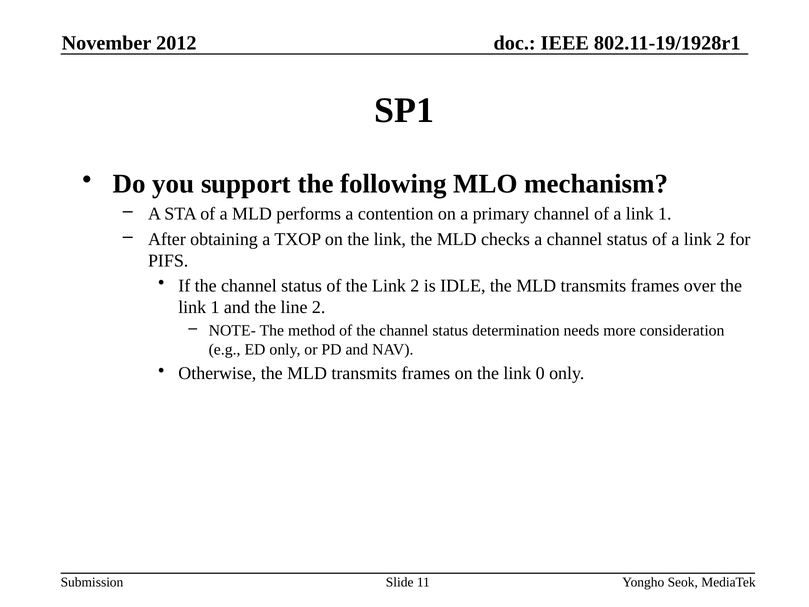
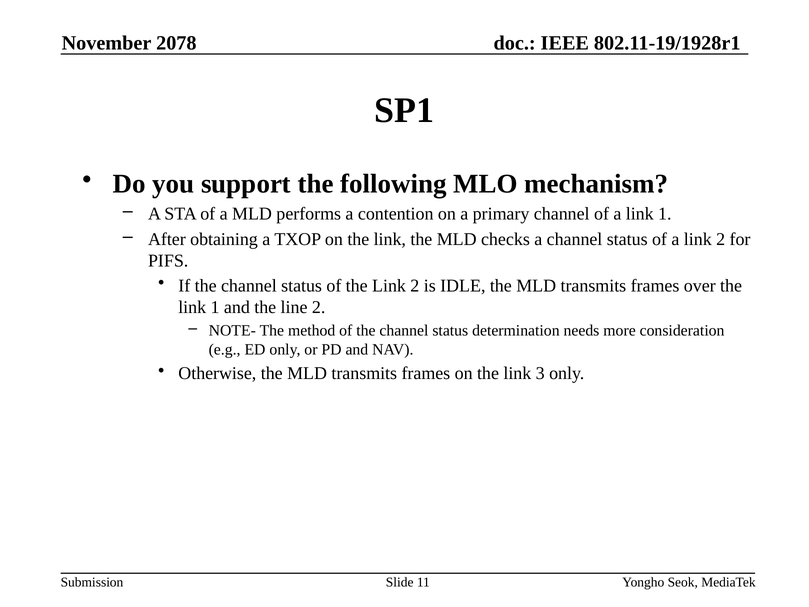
2012: 2012 -> 2078
0: 0 -> 3
